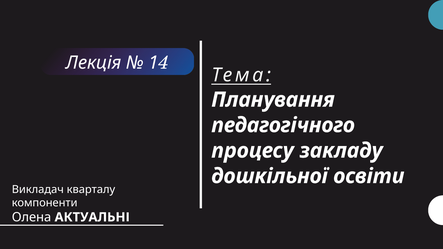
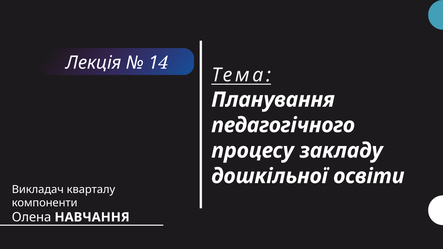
АКТУАЛЬНІ: АКТУАЛЬНІ -> НАВЧАННЯ
